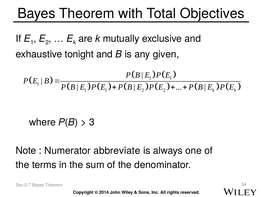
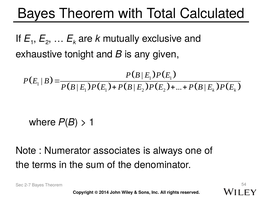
Objectives: Objectives -> Calculated
3 at (92, 122): 3 -> 1
abbreviate: abbreviate -> associates
